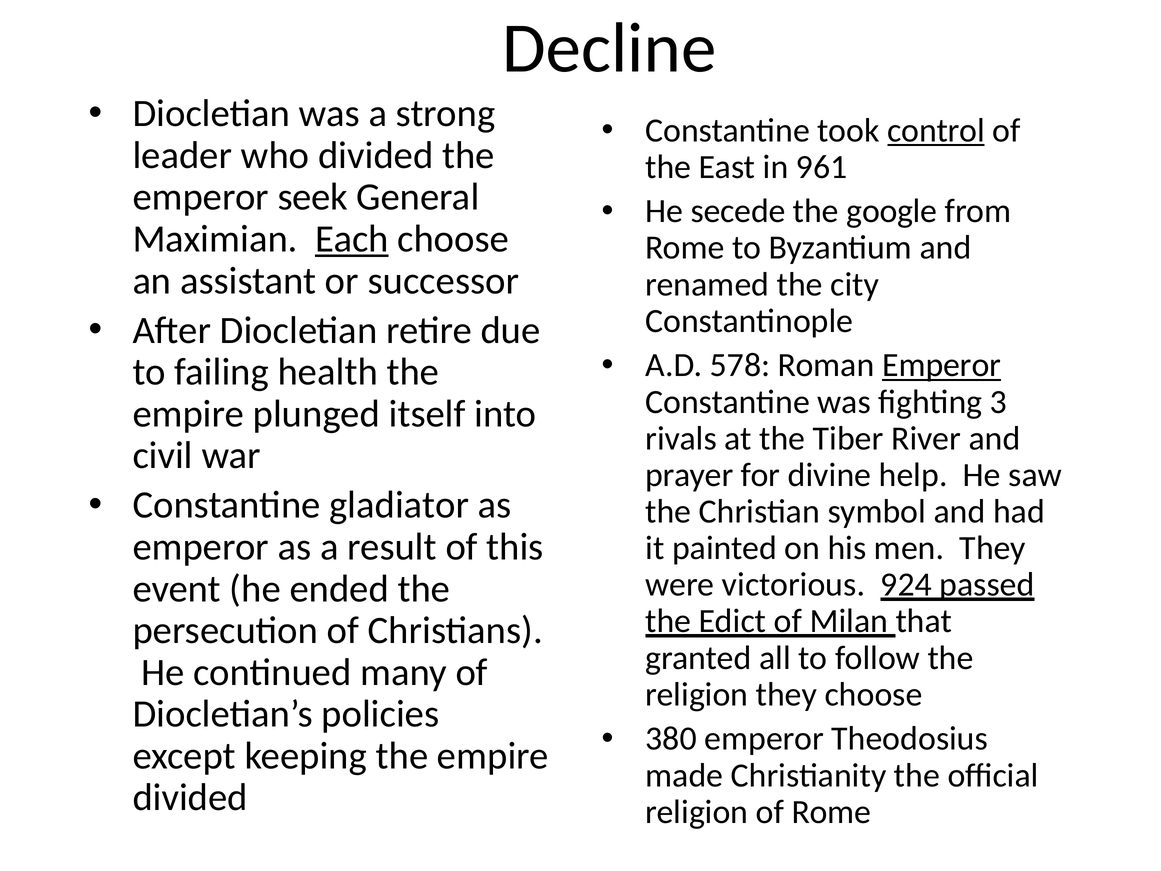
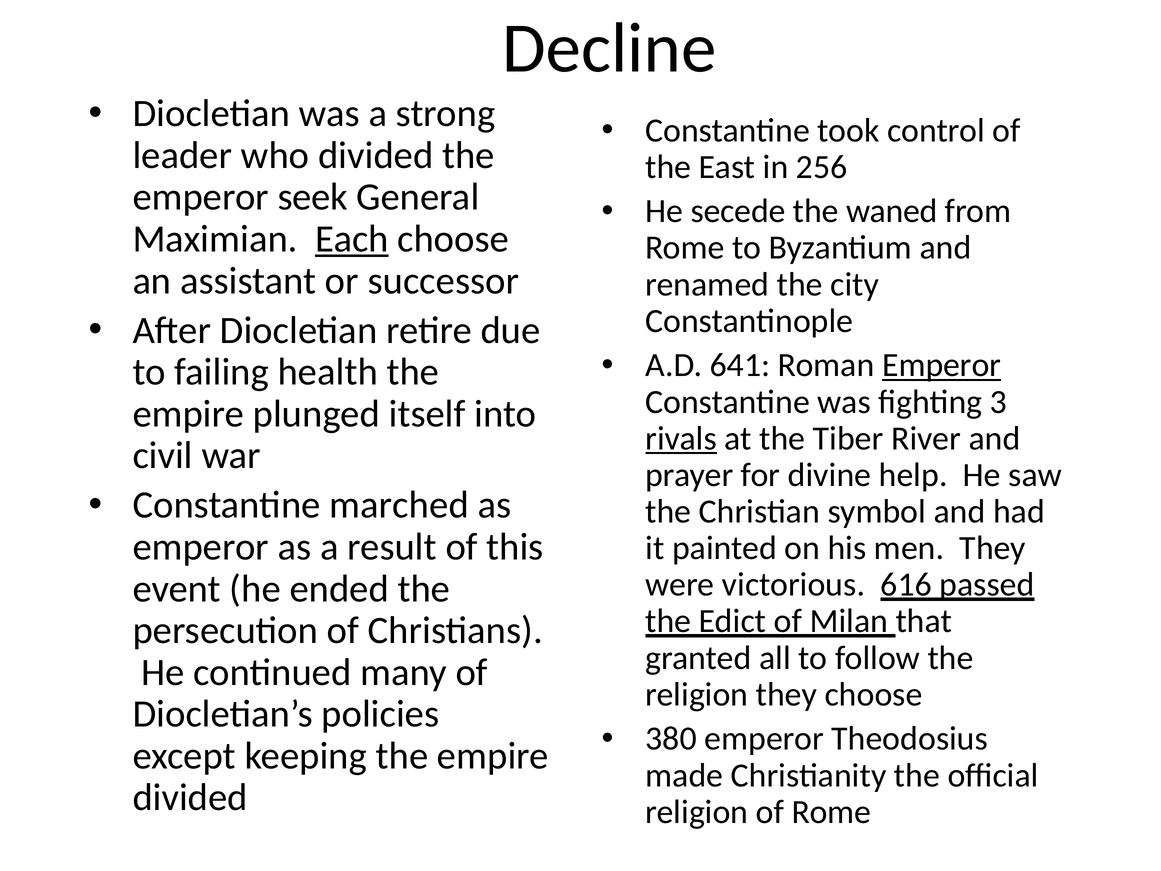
control underline: present -> none
961: 961 -> 256
google: google -> waned
578: 578 -> 641
rivals underline: none -> present
gladiator: gladiator -> marched
924: 924 -> 616
